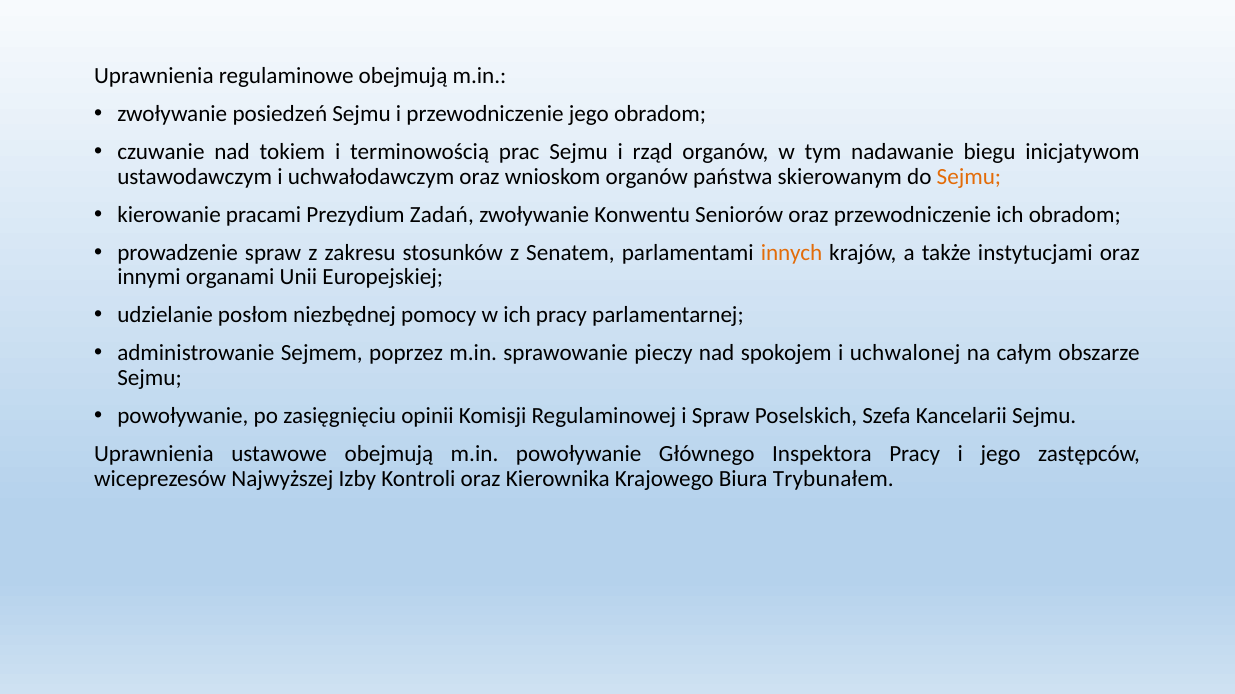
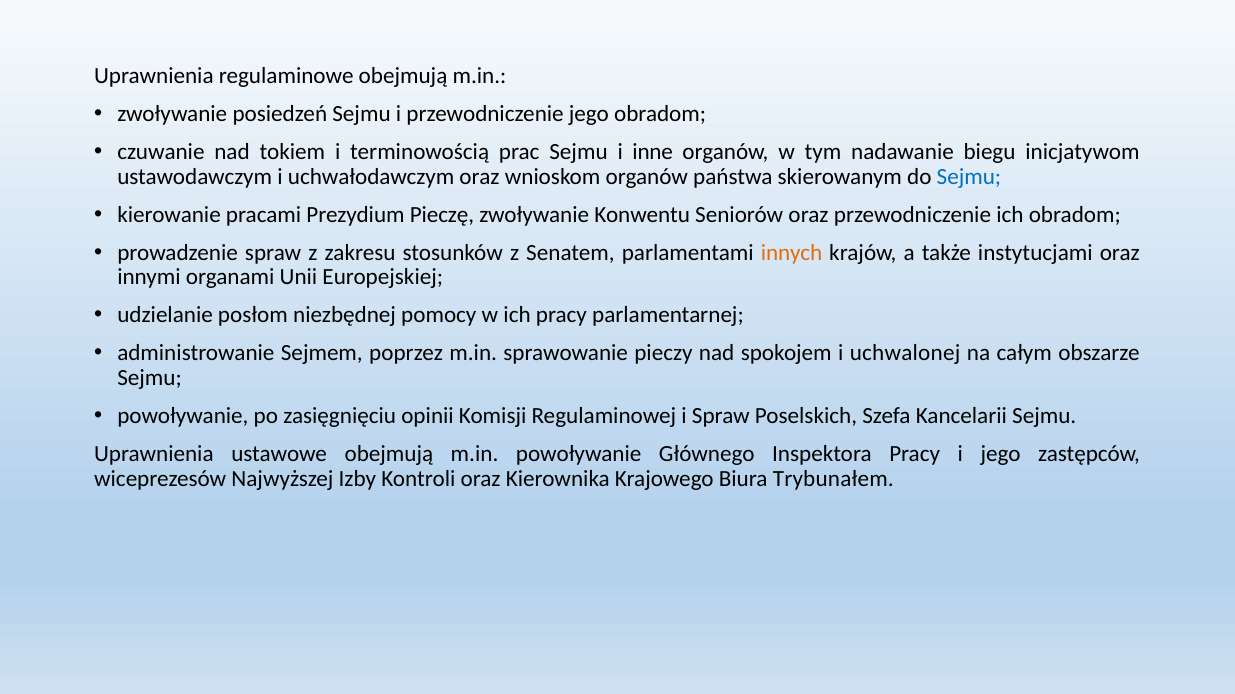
rząd: rząd -> inne
Sejmu at (969, 177) colour: orange -> blue
Zadań: Zadań -> Pieczę
